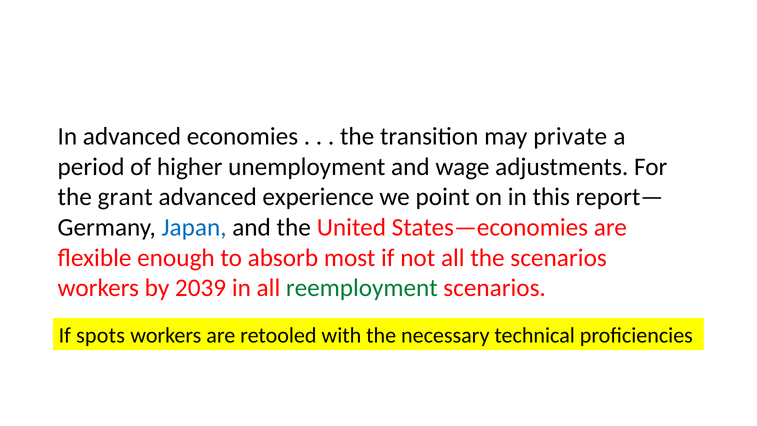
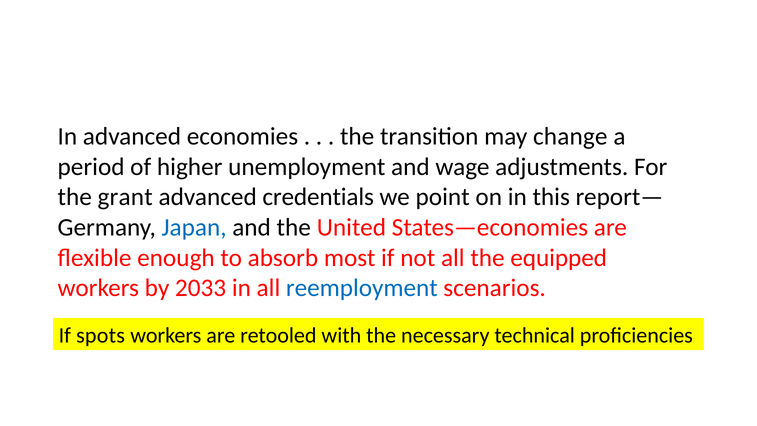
private: private -> change
experience: experience -> credentials
the scenarios: scenarios -> equipped
2039: 2039 -> 2033
reemployment colour: green -> blue
